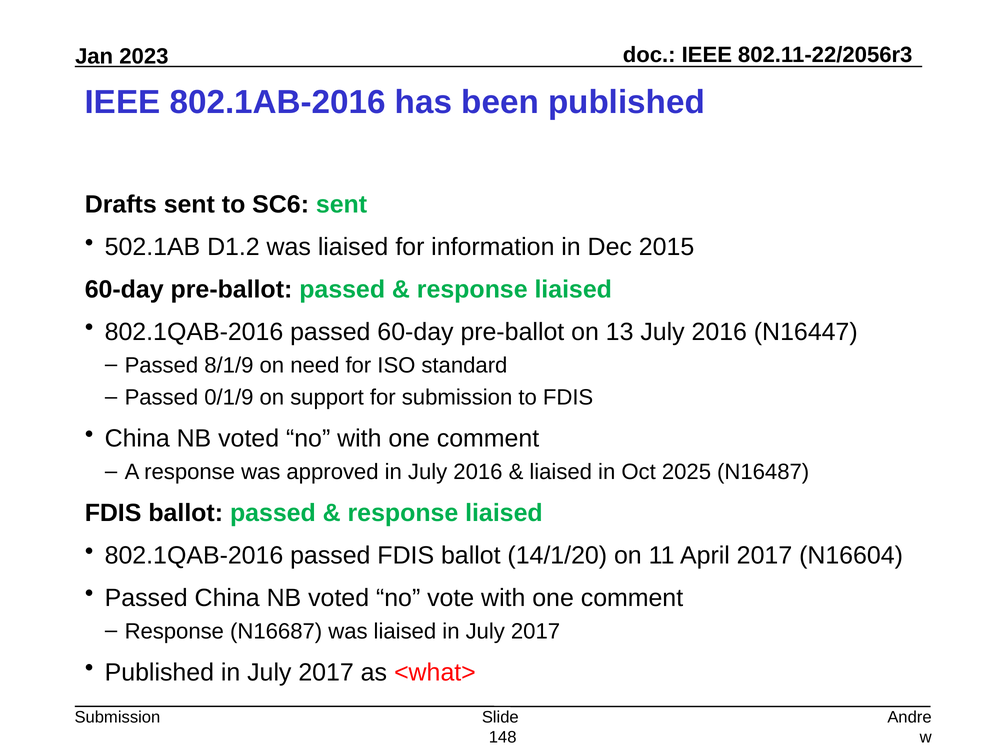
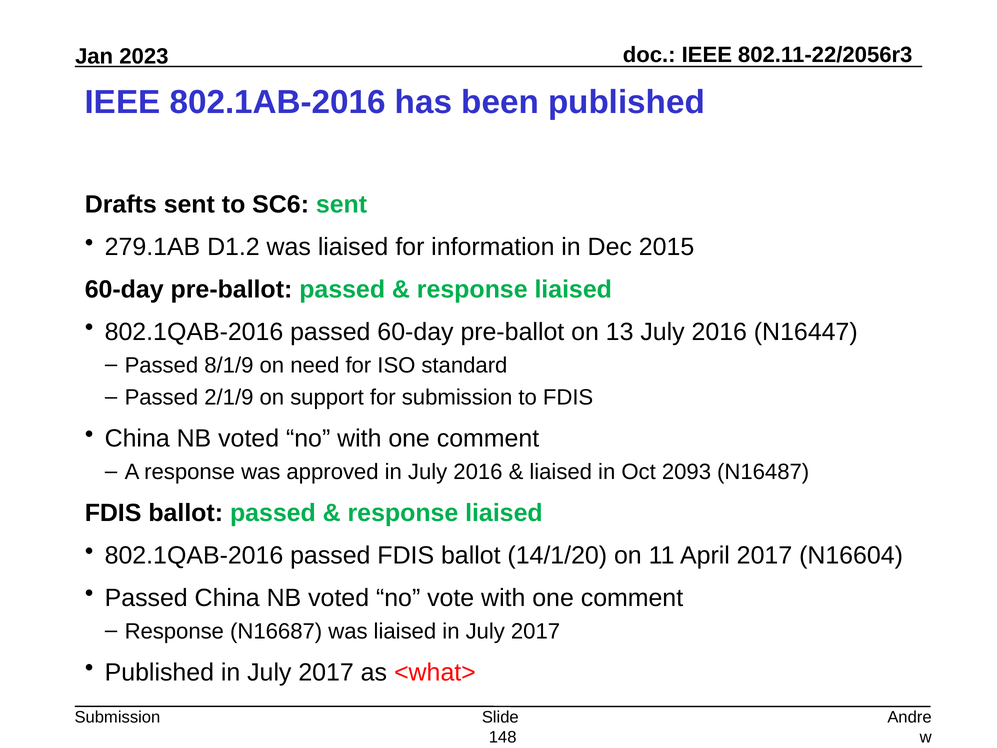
502.1AB: 502.1AB -> 279.1AB
0/1/9: 0/1/9 -> 2/1/9
2025: 2025 -> 2093
